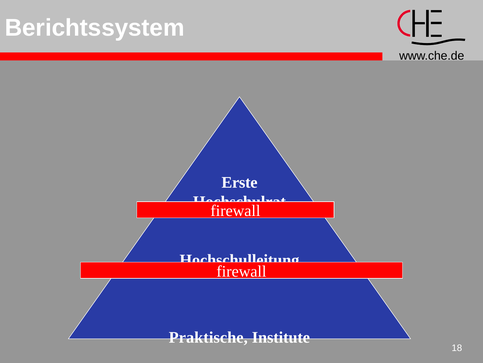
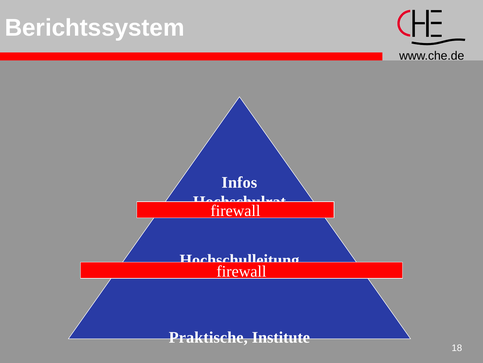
Erste: Erste -> Infos
